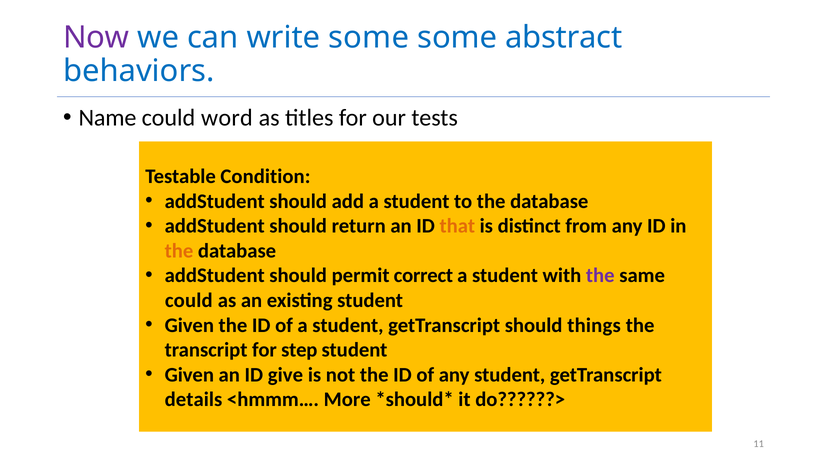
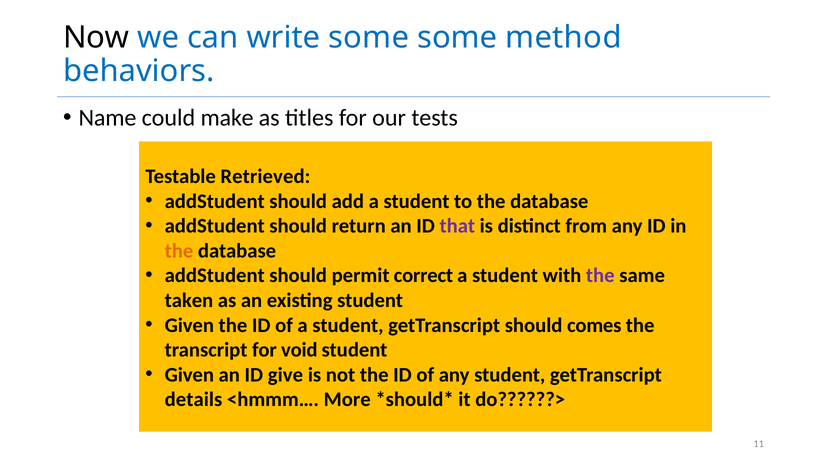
Now colour: purple -> black
abstract: abstract -> method
word: word -> make
Condition: Condition -> Retrieved
that colour: orange -> purple
could at (189, 301): could -> taken
things: things -> comes
step: step -> void
